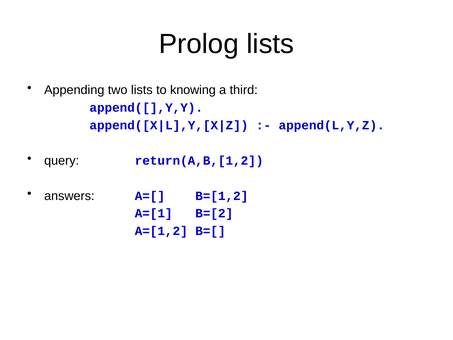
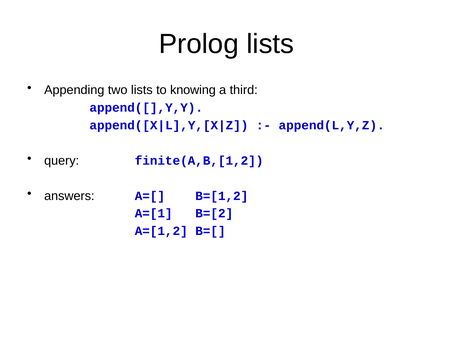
return(A,B,[1,2: return(A,B,[1,2 -> finite(A,B,[1,2
